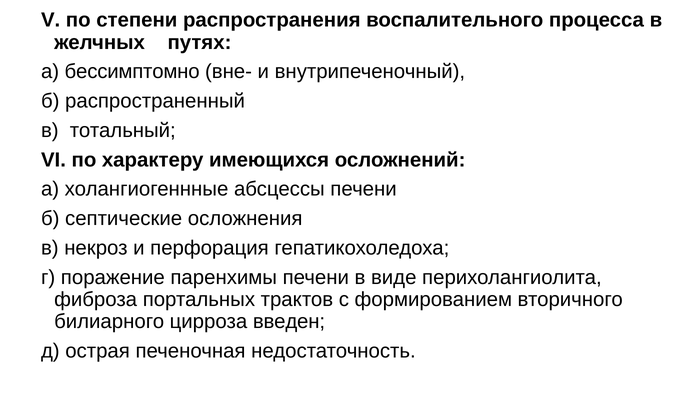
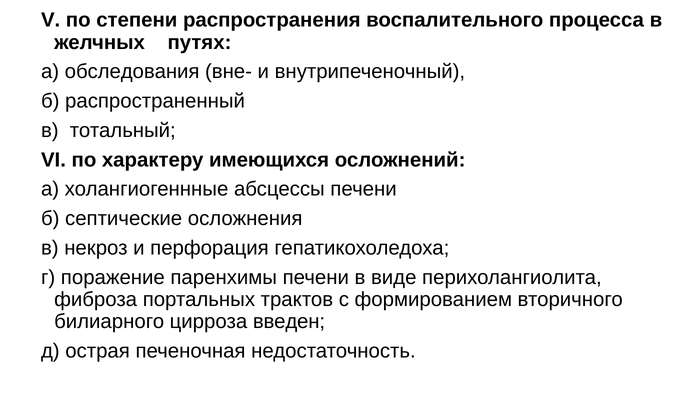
бессимптомно: бессимптомно -> обследования
